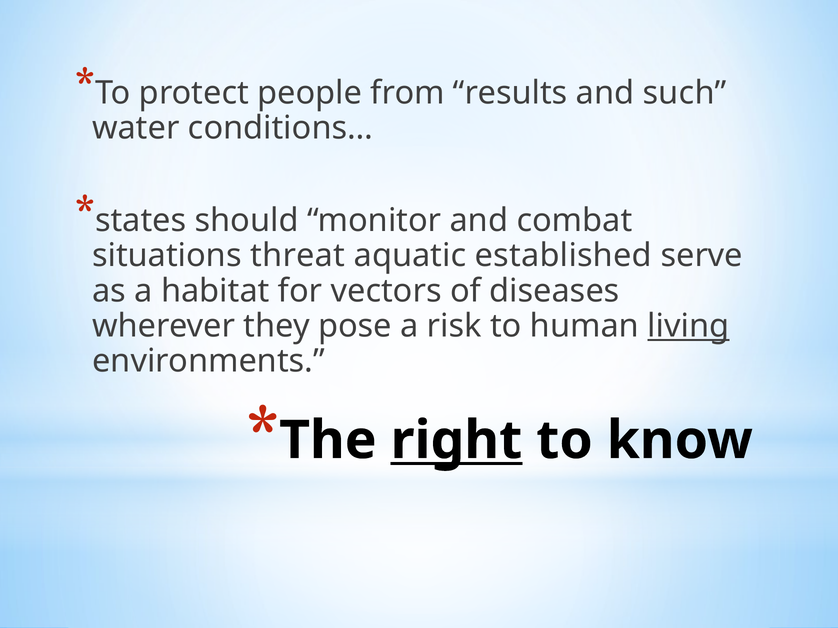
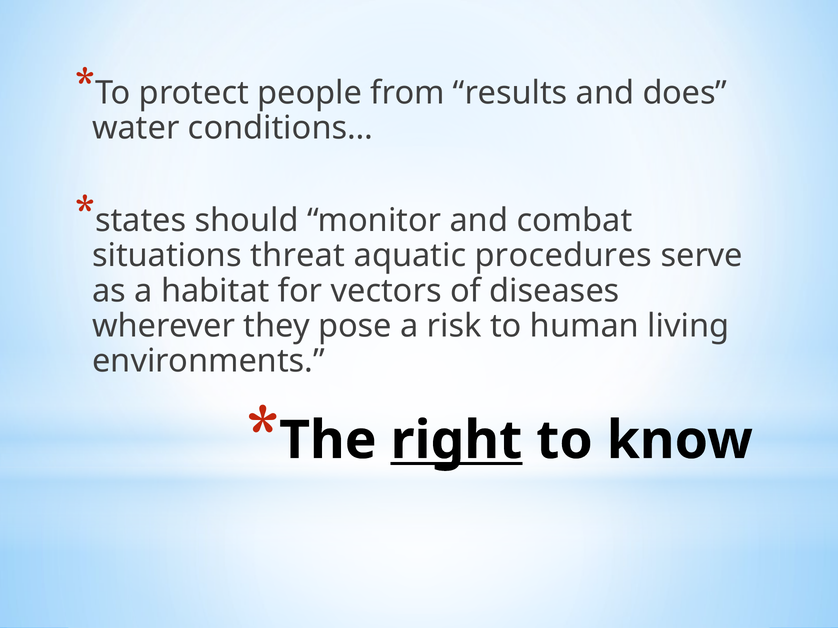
such: such -> does
established: established -> procedures
living underline: present -> none
